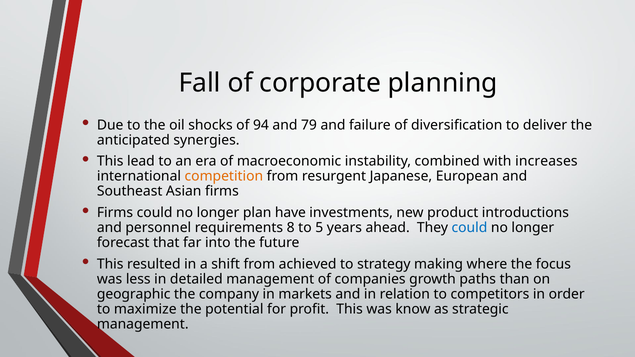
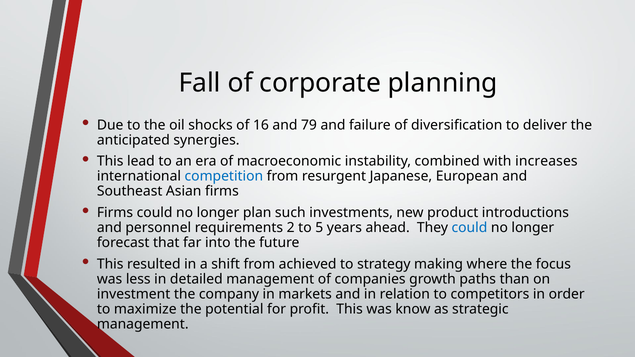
94: 94 -> 16
competition colour: orange -> blue
have: have -> such
8: 8 -> 2
geographic: geographic -> investment
